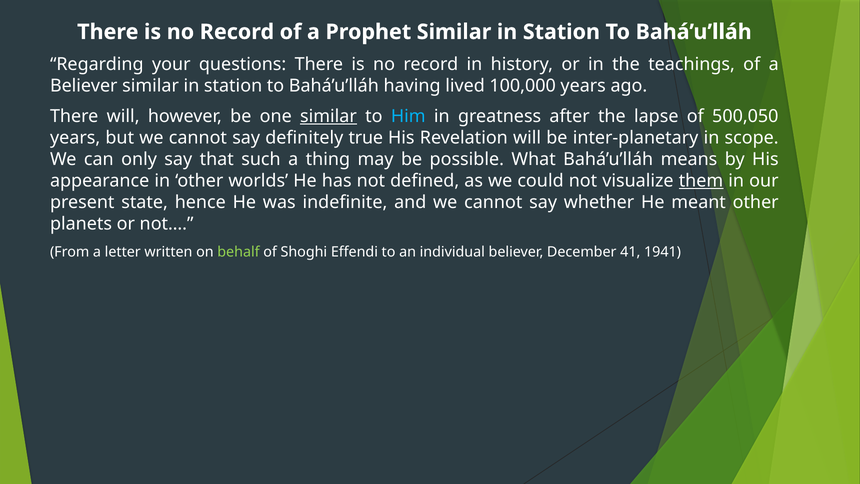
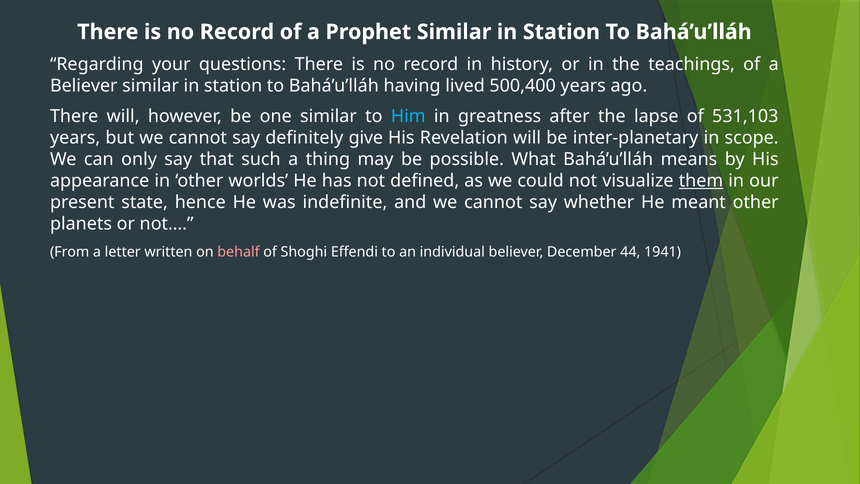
100,000: 100,000 -> 500,400
similar at (328, 116) underline: present -> none
500,050: 500,050 -> 531,103
true: true -> give
behalf colour: light green -> pink
41: 41 -> 44
